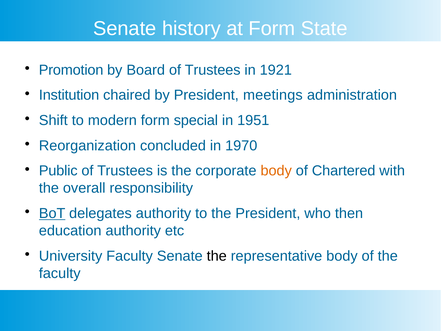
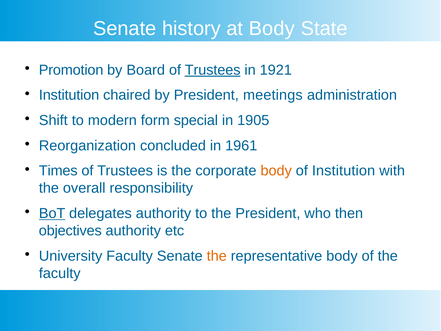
at Form: Form -> Body
Trustees at (213, 70) underline: none -> present
1951: 1951 -> 1905
1970: 1970 -> 1961
Public: Public -> Times
of Chartered: Chartered -> Institution
education: education -> objectives
the at (217, 256) colour: black -> orange
